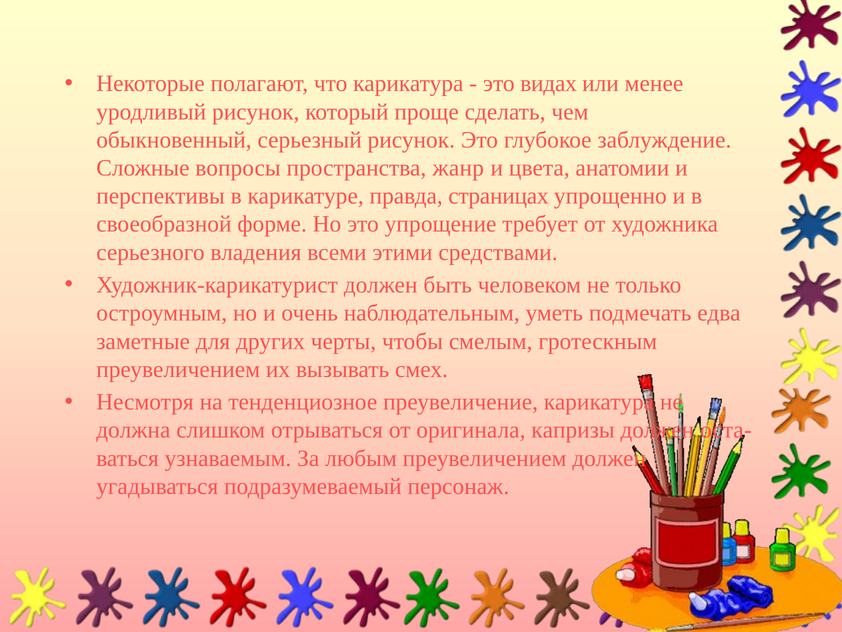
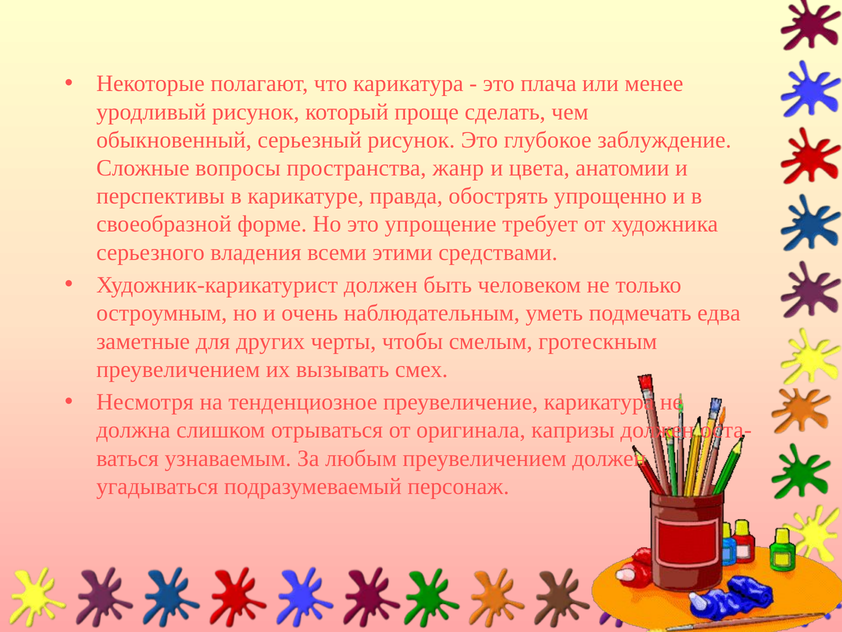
видах: видах -> плача
страницах: страницах -> обострять
